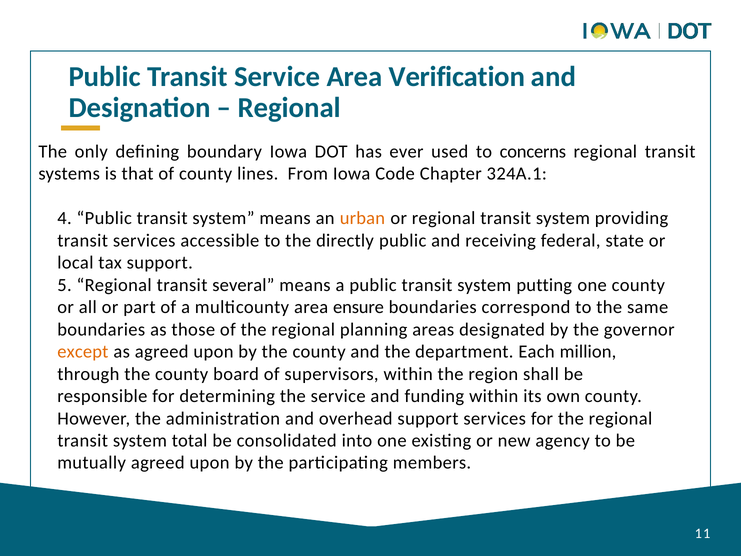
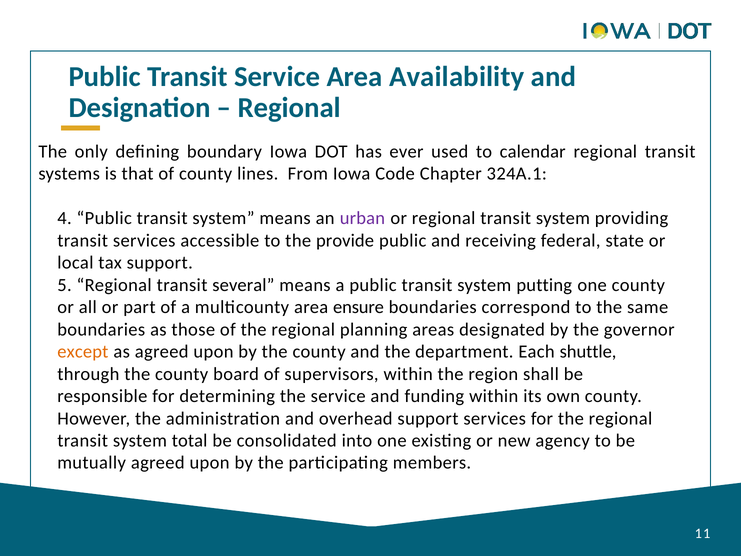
Verification: Verification -> Availability
concerns: concerns -> calendar
urban colour: orange -> purple
directly: directly -> provide
million: million -> shuttle
